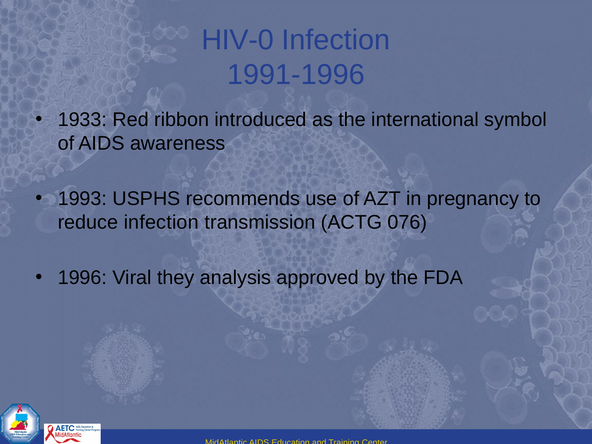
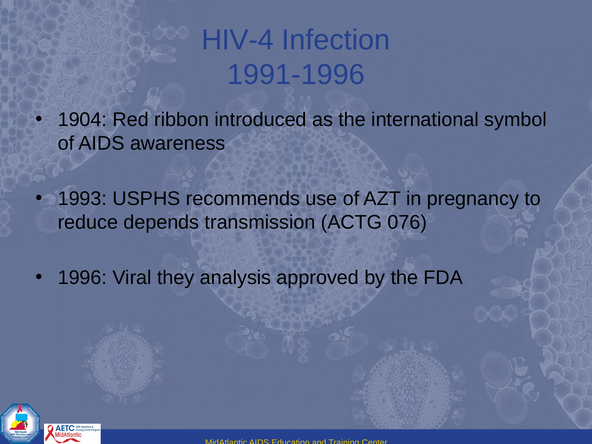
HIV-0: HIV-0 -> HIV-4
1933: 1933 -> 1904
reduce infection: infection -> depends
